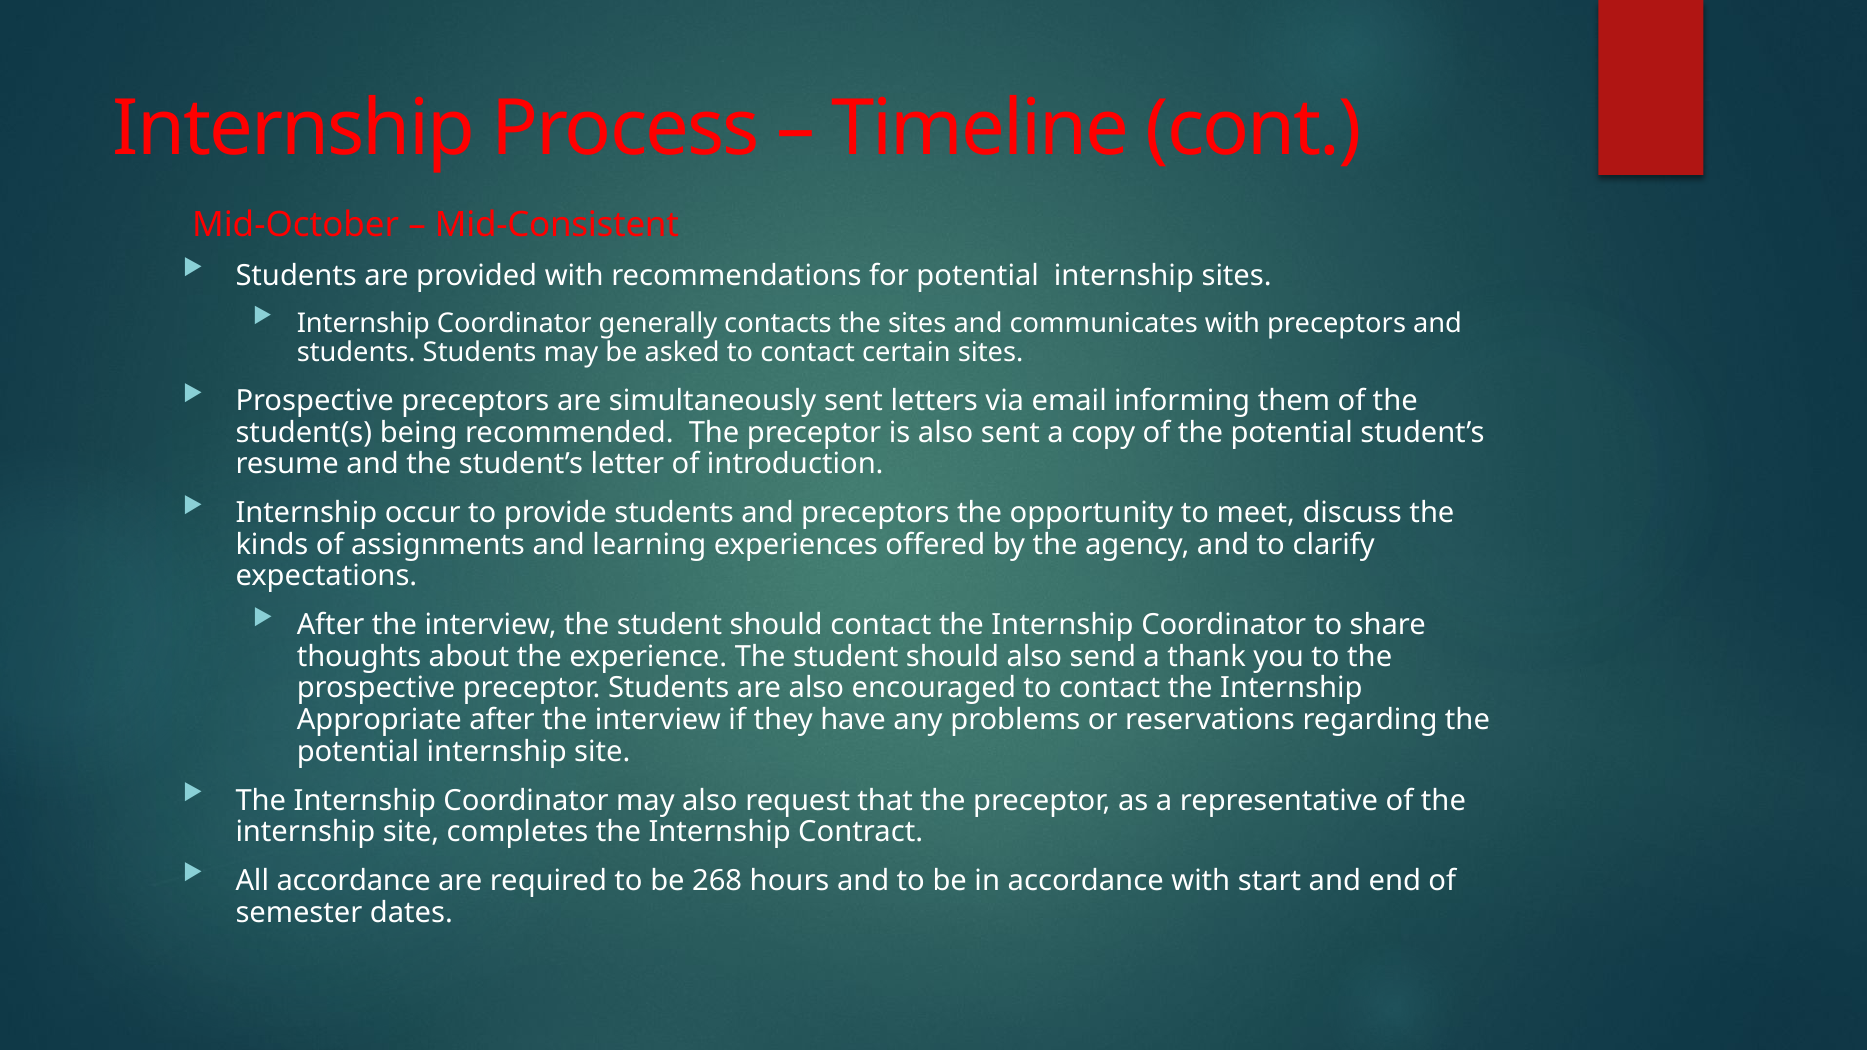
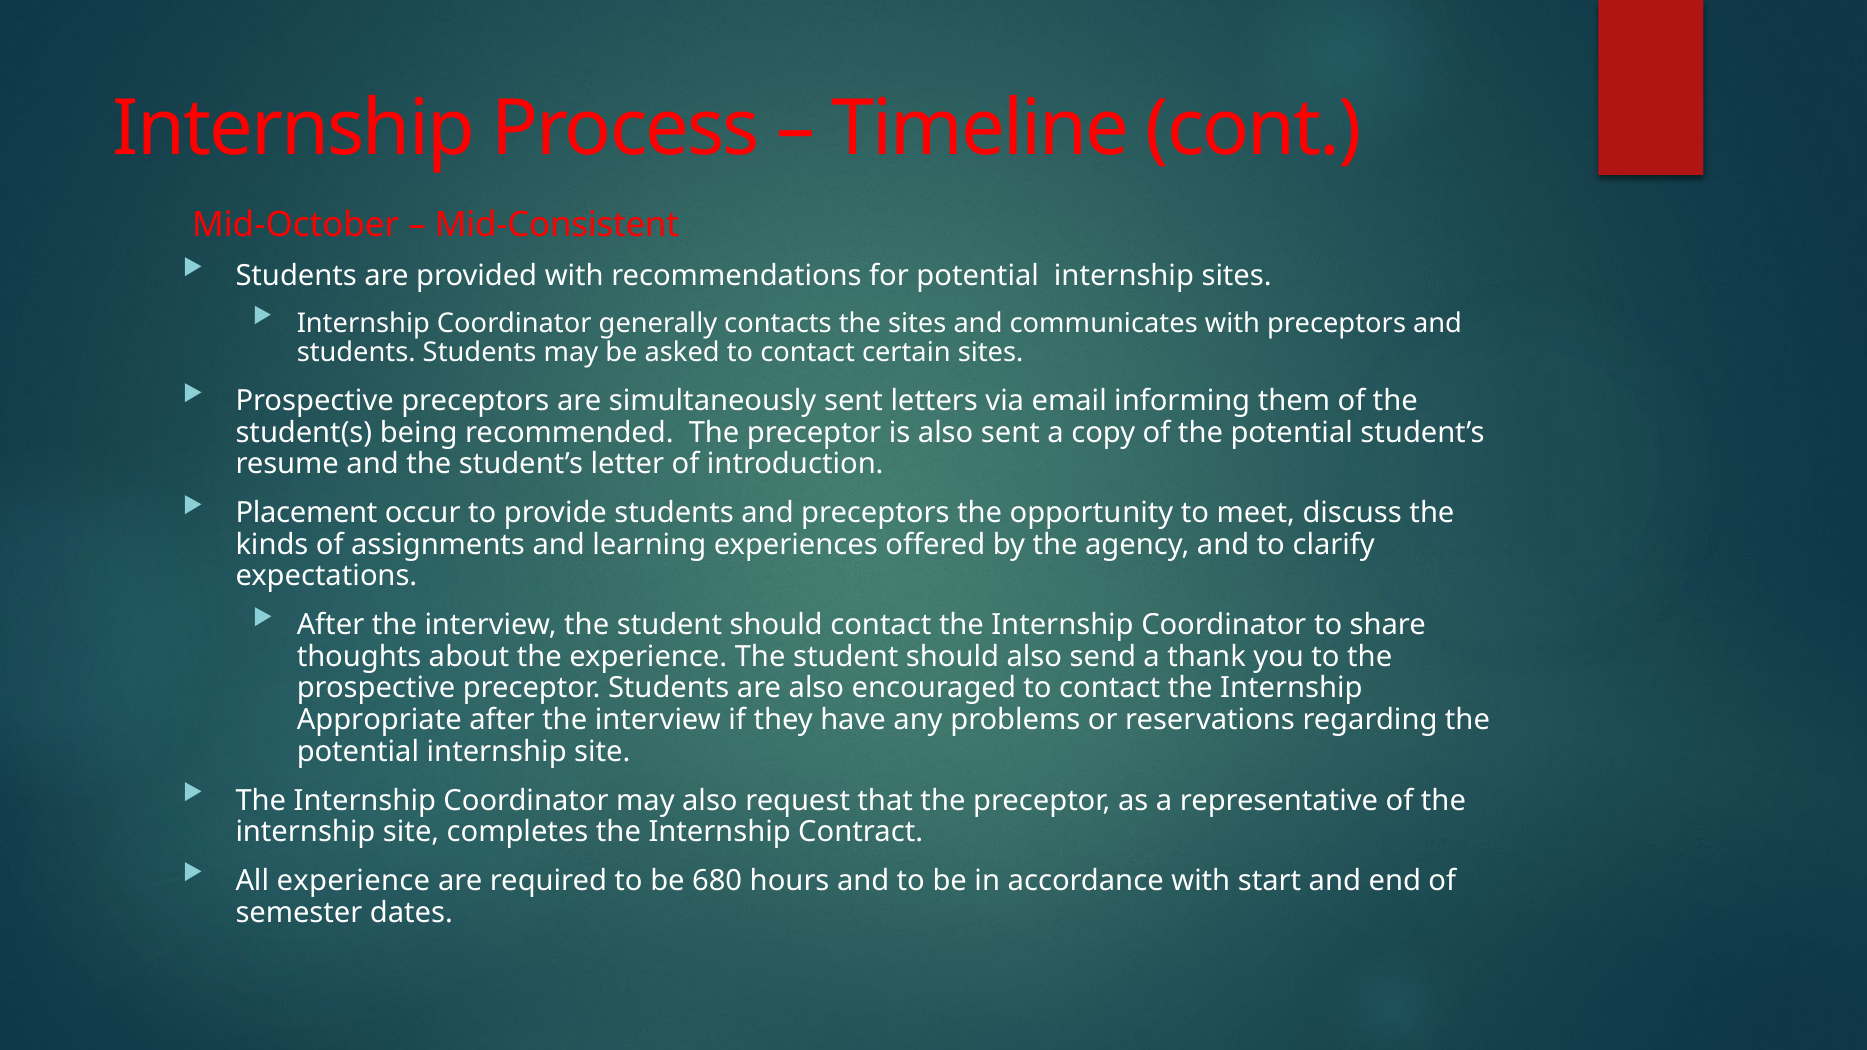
Internship at (306, 513): Internship -> Placement
All accordance: accordance -> experience
268: 268 -> 680
